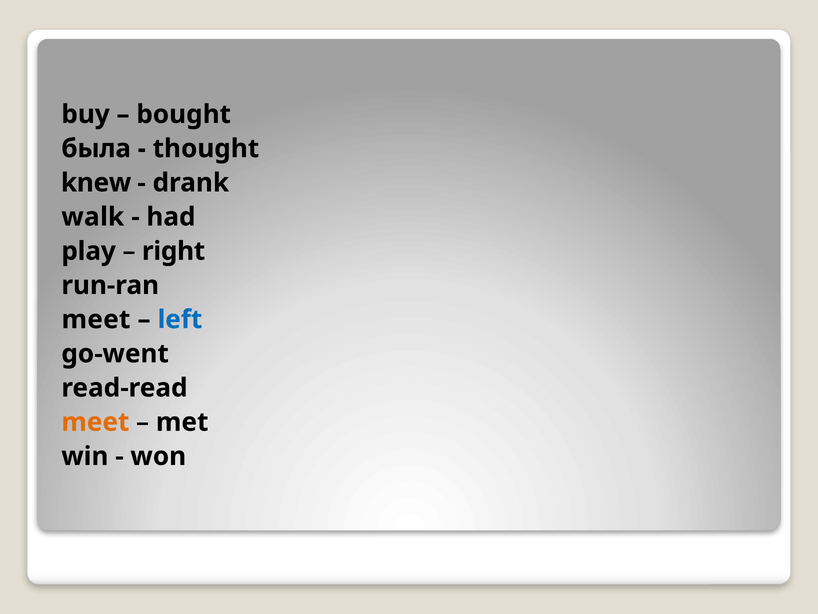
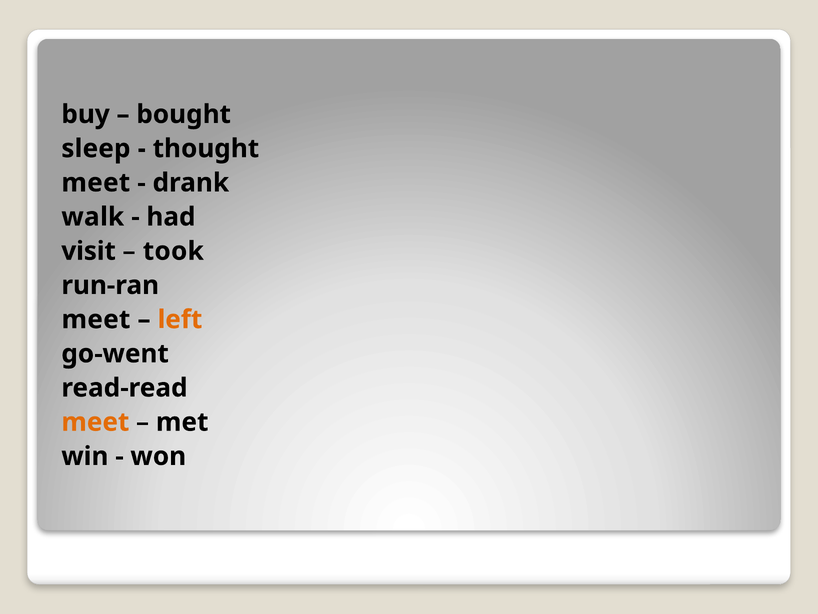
была: была -> sleep
knew at (96, 183): knew -> meet
play: play -> visit
right: right -> took
left colour: blue -> orange
